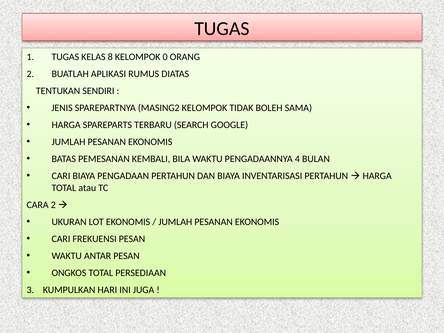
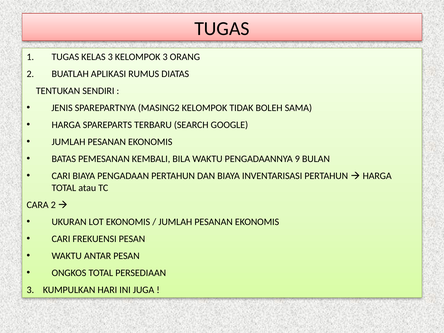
KELAS 8: 8 -> 3
KELOMPOK 0: 0 -> 3
4: 4 -> 9
